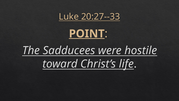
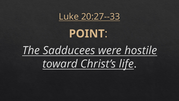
POINT underline: present -> none
